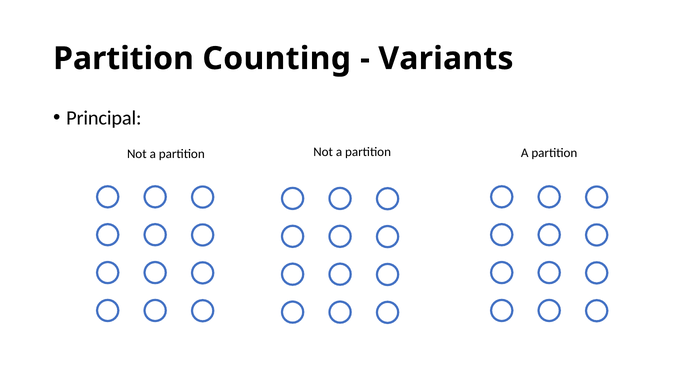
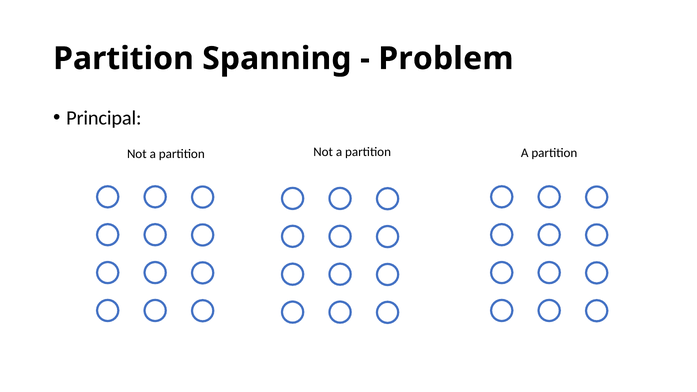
Counting: Counting -> Spanning
Variants: Variants -> Problem
